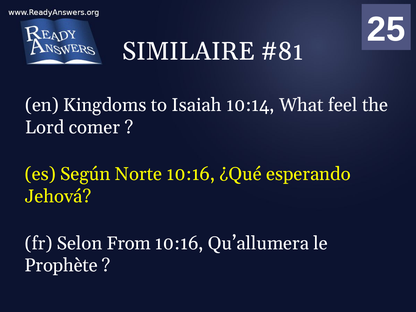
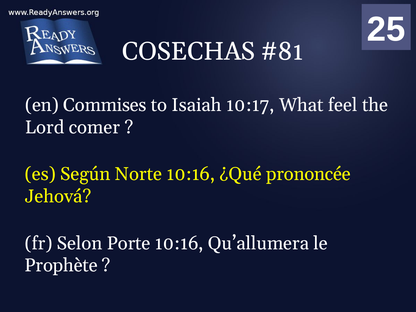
SIMILAIRE: SIMILAIRE -> COSECHAS
Kingdoms: Kingdoms -> Commises
10:14: 10:14 -> 10:17
esperando: esperando -> prononcée
From: From -> Porte
